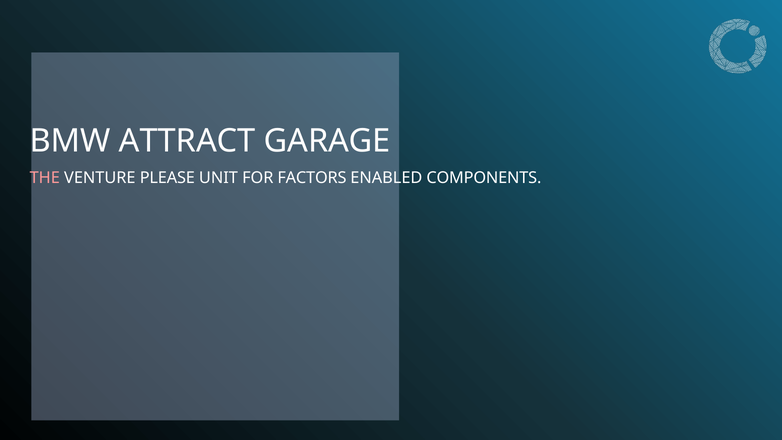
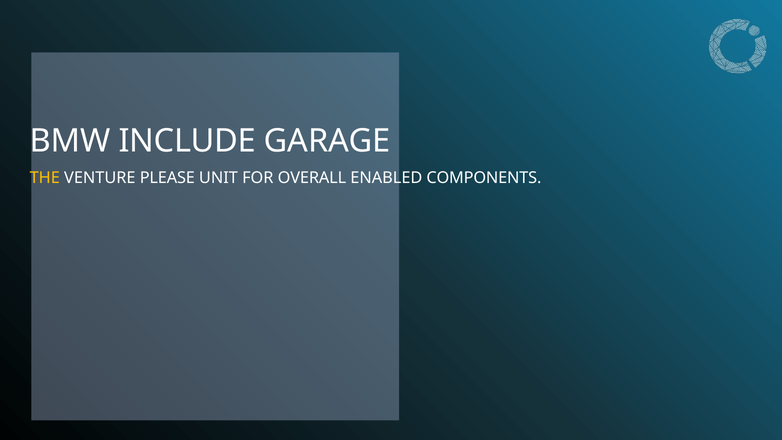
ATTRACT: ATTRACT -> INCLUDE
THE colour: pink -> yellow
FACTORS: FACTORS -> OVERALL
